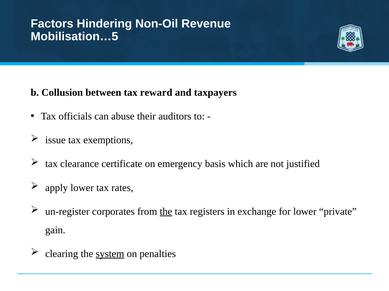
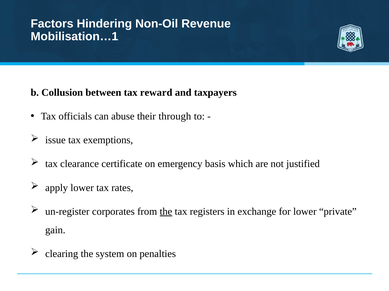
Mobilisation…5: Mobilisation…5 -> Mobilisation…1
auditors: auditors -> through
system underline: present -> none
